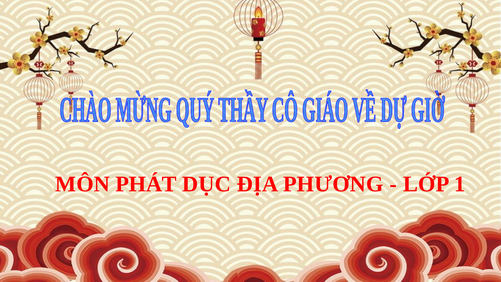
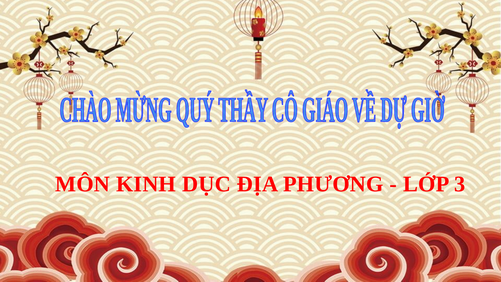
PHÁT: PHÁT -> KINH
1: 1 -> 3
